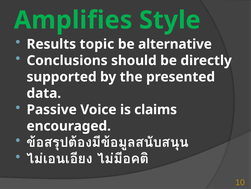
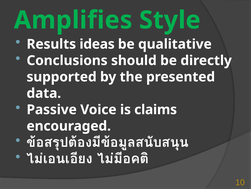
topic: topic -> ideas
alternative: alternative -> qualitative
